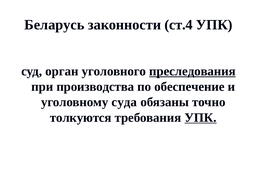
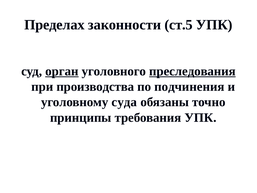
Беларусь: Беларусь -> Пределах
ст.4: ст.4 -> ст.5
орган underline: none -> present
обеспечение: обеспечение -> подчинения
толкуются: толкуются -> принципы
УПК at (201, 117) underline: present -> none
